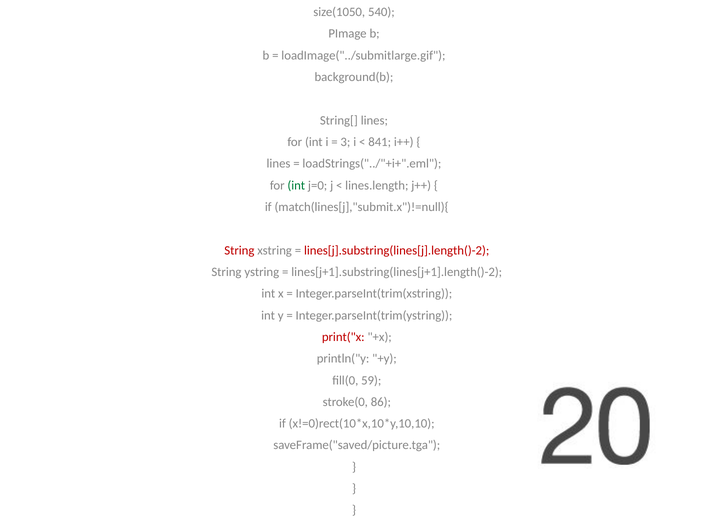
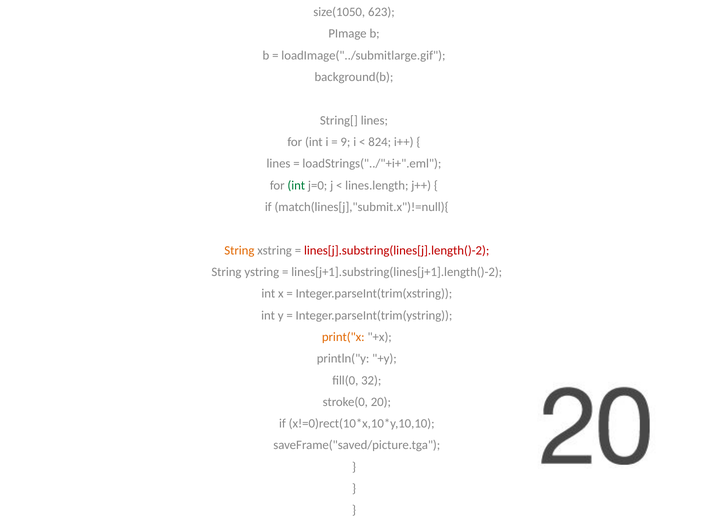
540: 540 -> 623
3: 3 -> 9
841: 841 -> 824
String at (239, 250) colour: red -> orange
print("x colour: red -> orange
59: 59 -> 32
86: 86 -> 20
